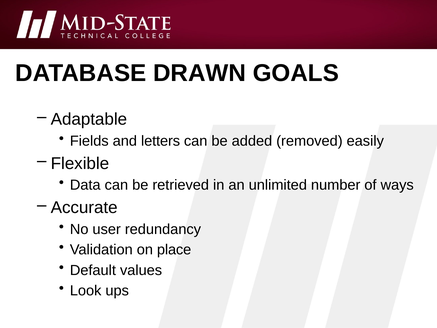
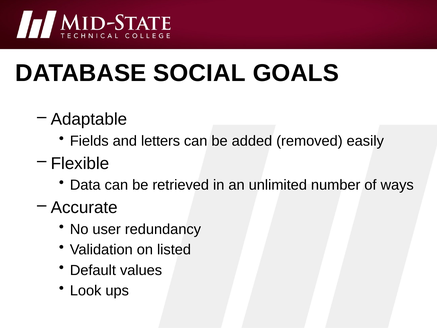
DRAWN: DRAWN -> SOCIAL
place: place -> listed
